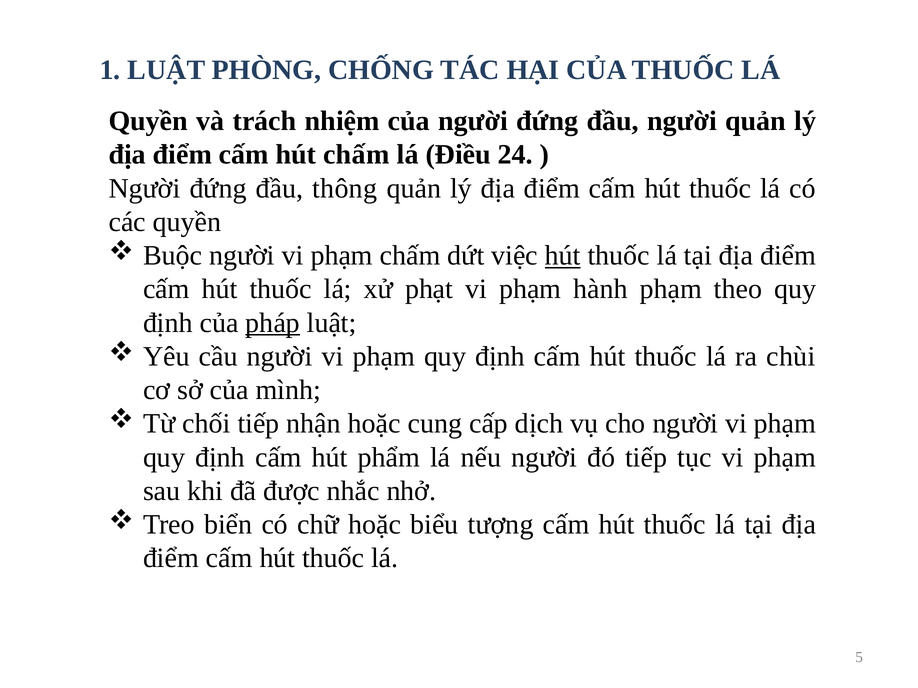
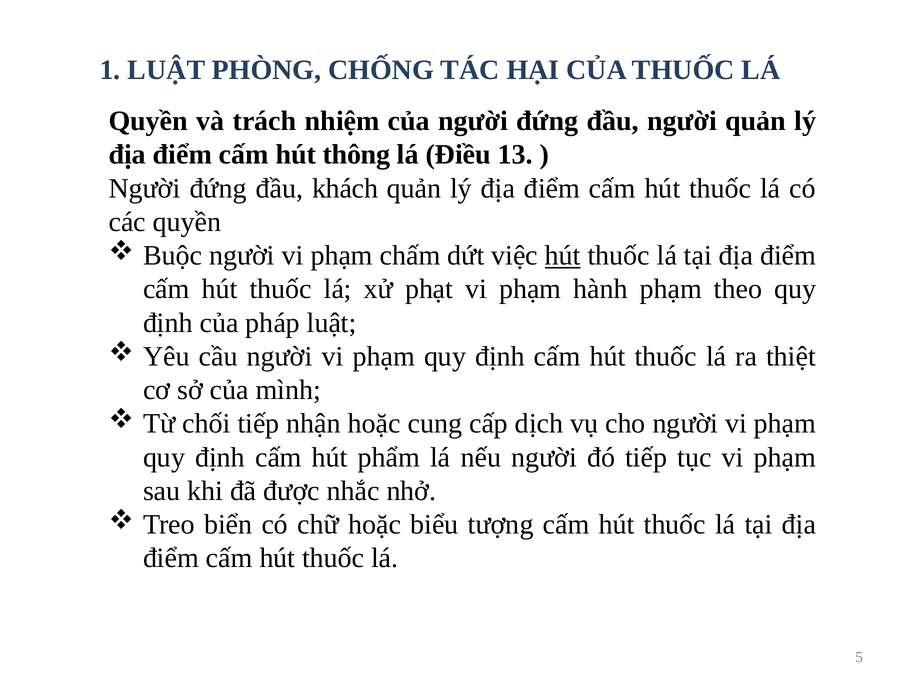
hút chấm: chấm -> thông
24: 24 -> 13
thông: thông -> khách
pháp underline: present -> none
chùi: chùi -> thiệt
